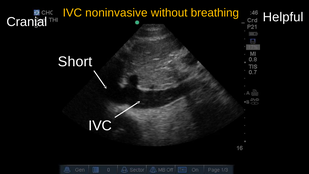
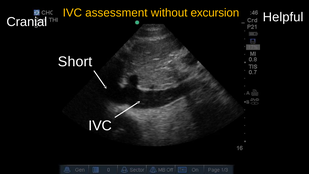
noninvasive: noninvasive -> assessment
breathing: breathing -> excursion
